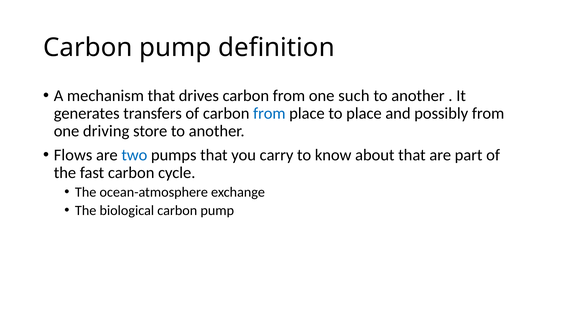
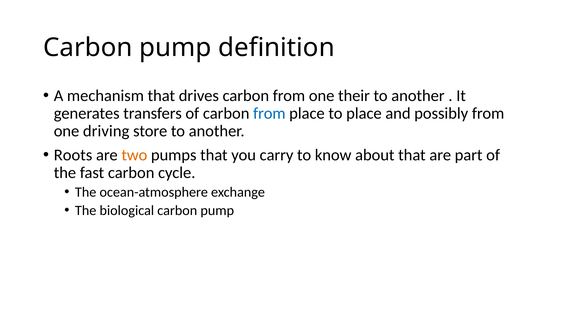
such: such -> their
Flows: Flows -> Roots
two colour: blue -> orange
